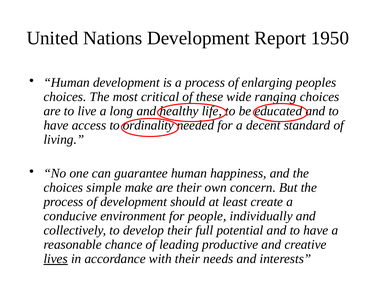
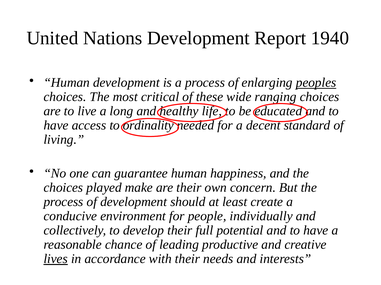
1950: 1950 -> 1940
peoples underline: none -> present
simple: simple -> played
